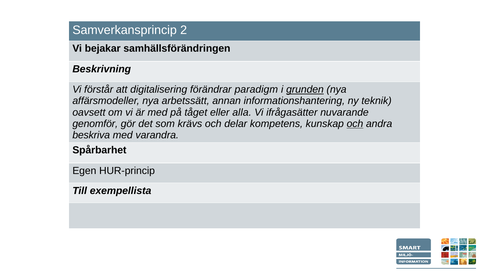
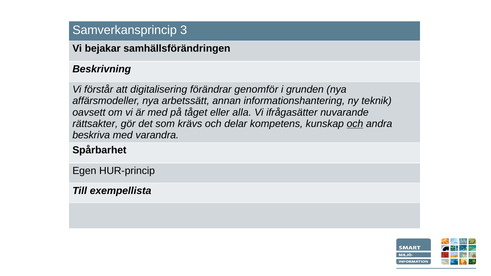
2: 2 -> 3
paradigm: paradigm -> genomför
grunden underline: present -> none
genomför: genomför -> rättsakter
